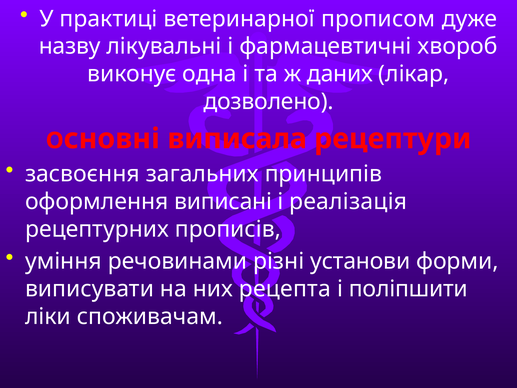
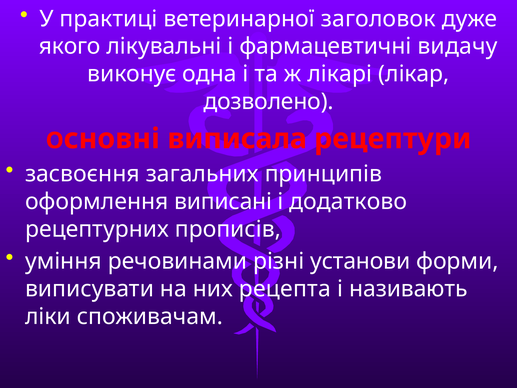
прописом: прописом -> заголовок
назву: назву -> якого
хвороб: хвороб -> видачу
даних: даних -> лікарі
реалізація: реалізація -> додатково
поліпшити: поліпшити -> називають
